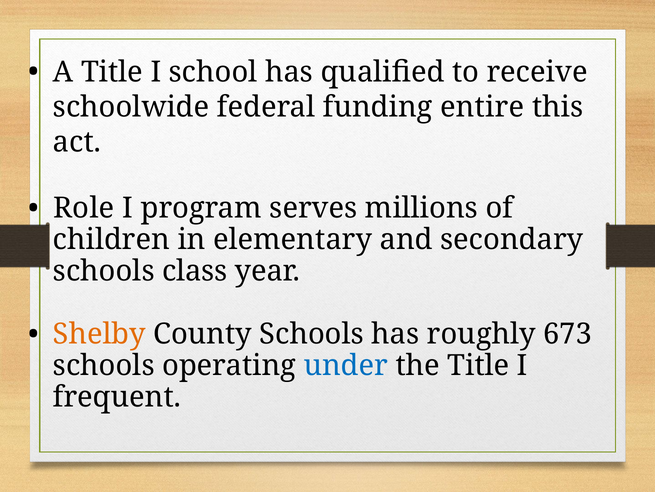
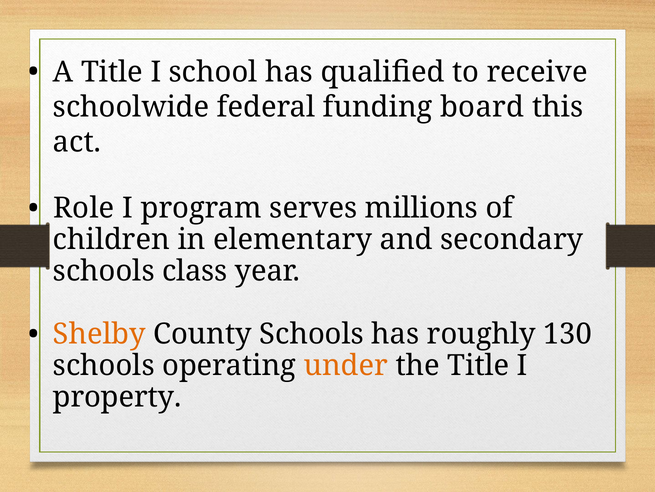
entire: entire -> board
673: 673 -> 130
under colour: blue -> orange
frequent: frequent -> property
